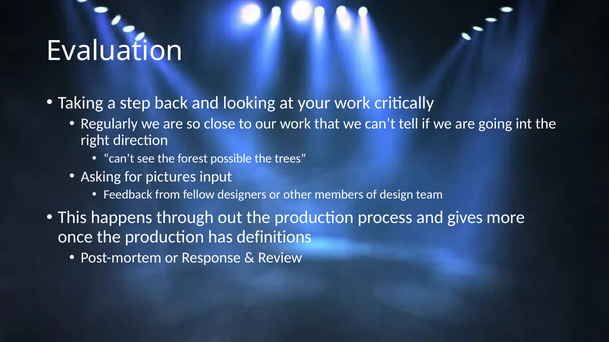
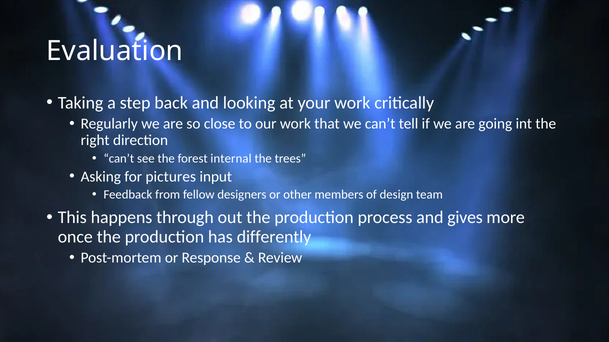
possible: possible -> internal
definitions: definitions -> differently
